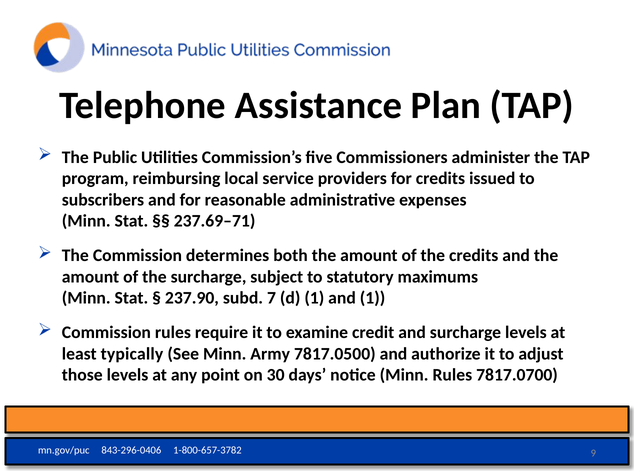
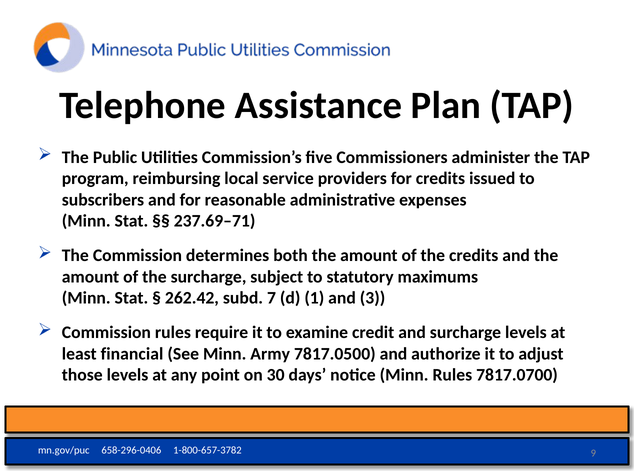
237.90: 237.90 -> 262.42
and 1: 1 -> 3
typically: typically -> financial
843-296-0406: 843-296-0406 -> 658-296-0406
